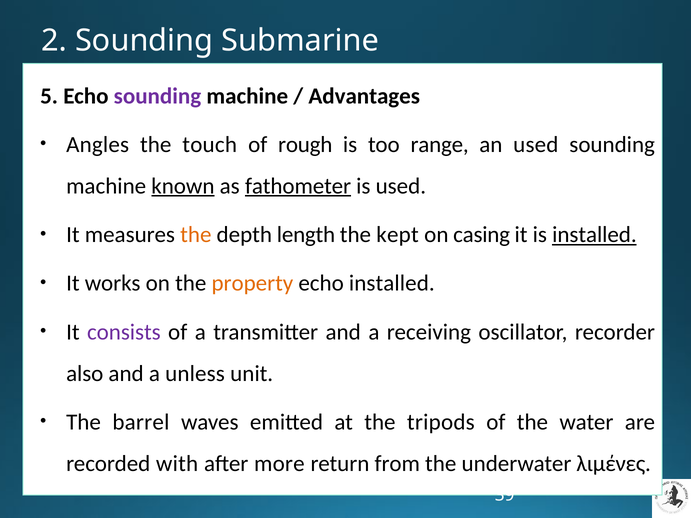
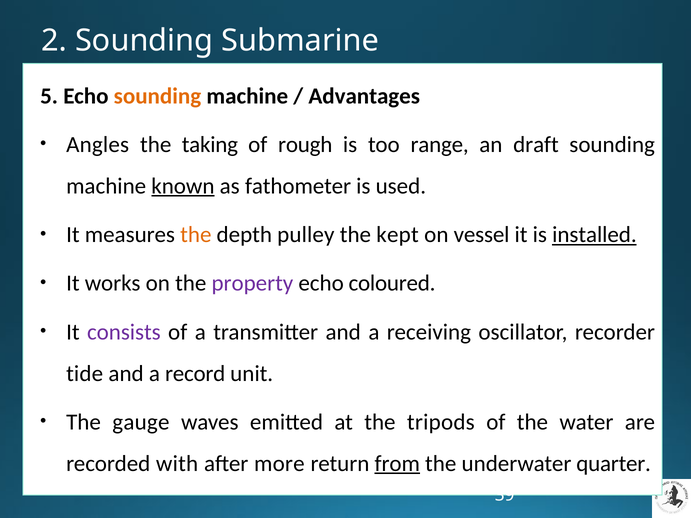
sounding at (157, 96) colour: purple -> orange
touch: touch -> taking
an used: used -> draft
fathometer underline: present -> none
length: length -> pulley
casing: casing -> vessel
property colour: orange -> purple
echo installed: installed -> coloured
also: also -> tide
unless: unless -> record
barrel: barrel -> gauge
from underline: none -> present
λιμένες: λιμένες -> quarter
